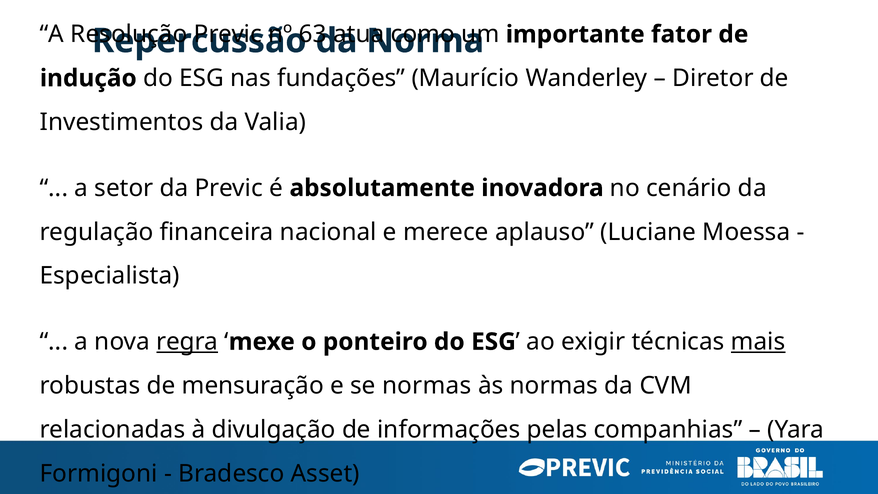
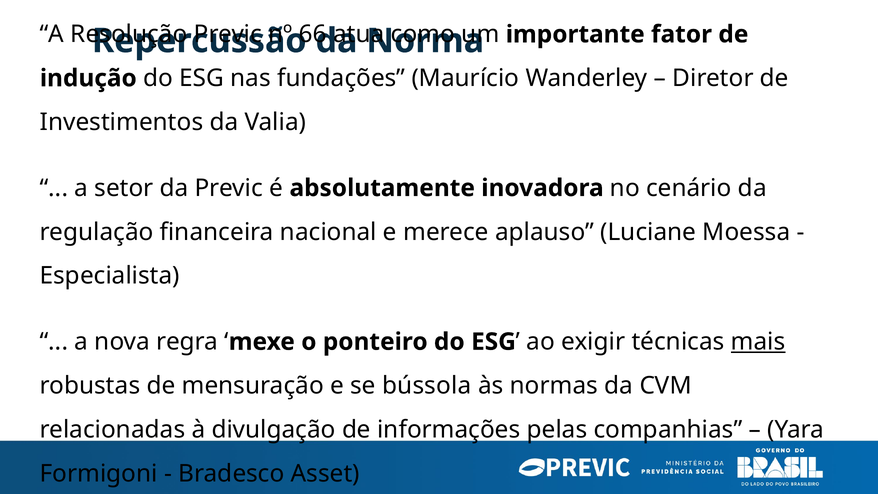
63: 63 -> 66
regra underline: present -> none
se normas: normas -> bússola
